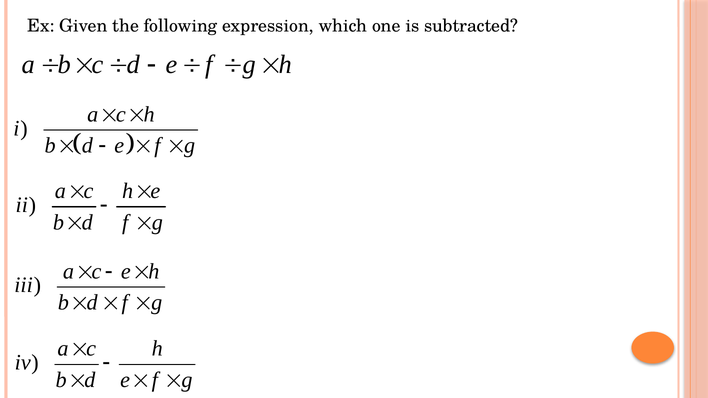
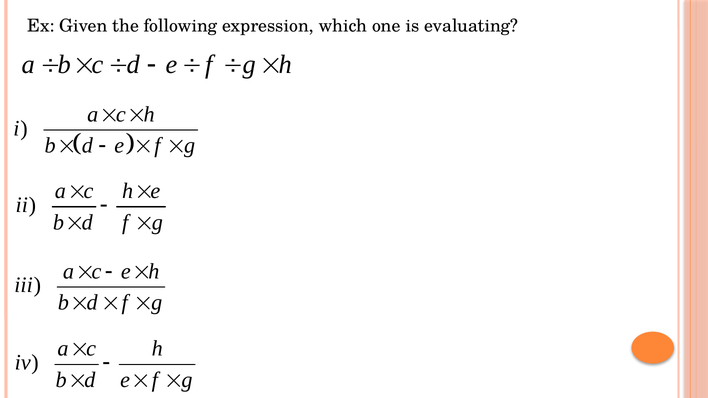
subtracted: subtracted -> evaluating
